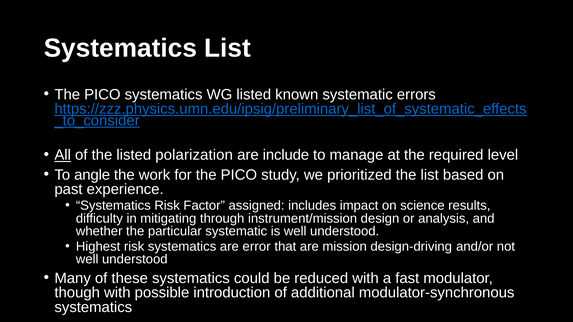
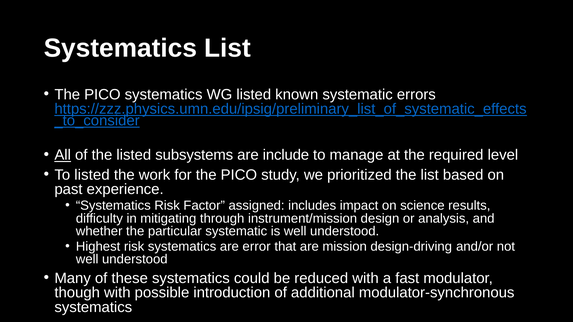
polarization: polarization -> subsystems
To angle: angle -> listed
